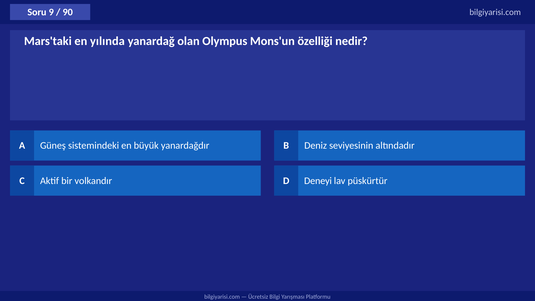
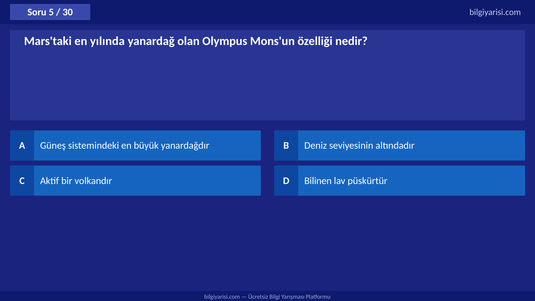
9: 9 -> 5
90: 90 -> 30
Deneyi: Deneyi -> Bilinen
